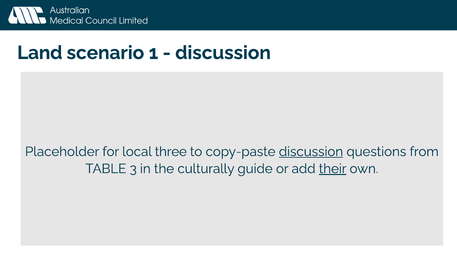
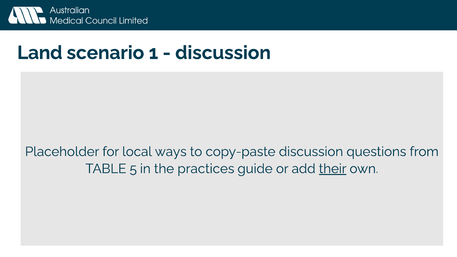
three: three -> ways
discussion at (311, 152) underline: present -> none
3: 3 -> 5
culturally: culturally -> practices
